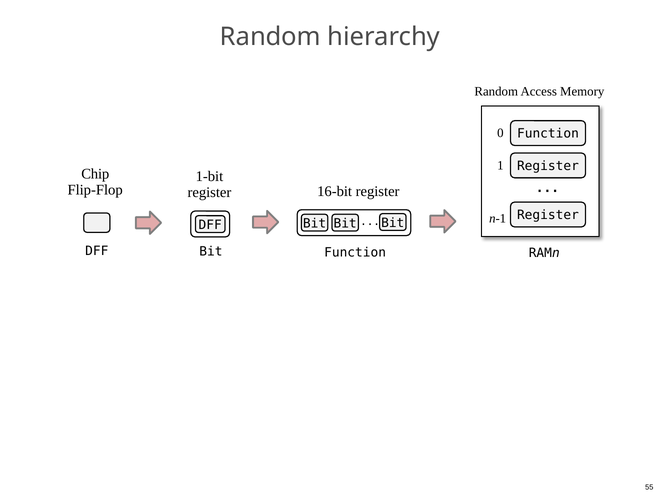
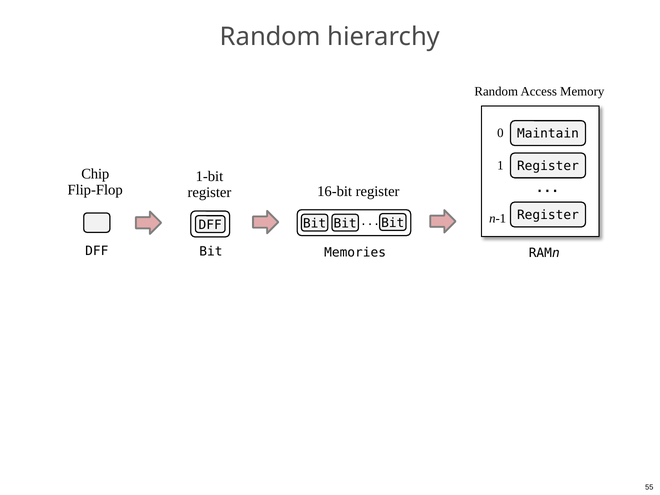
Function at (548, 134): Function -> Maintain
Function at (355, 252): Function -> Memories
